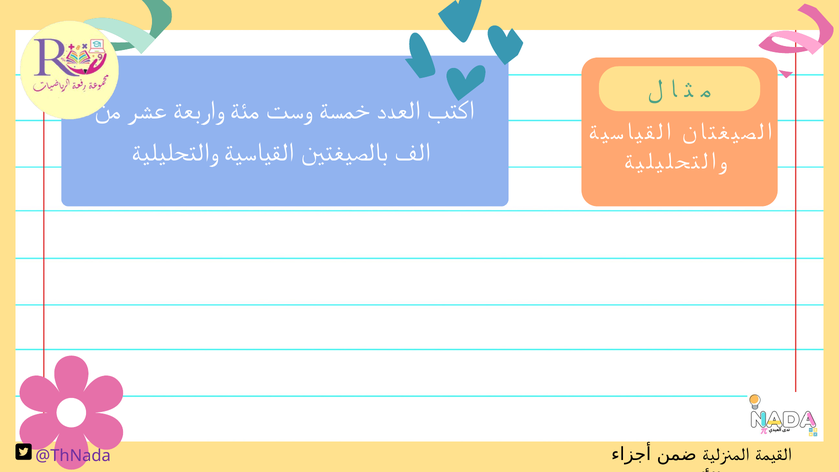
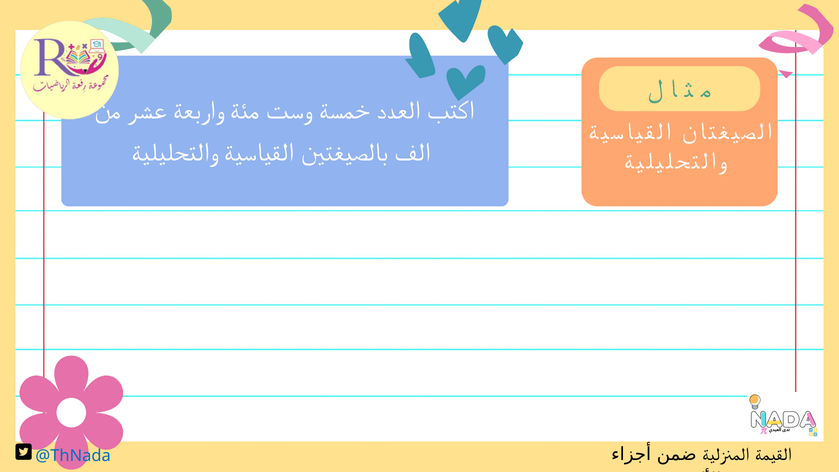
@ThNada colour: purple -> blue
